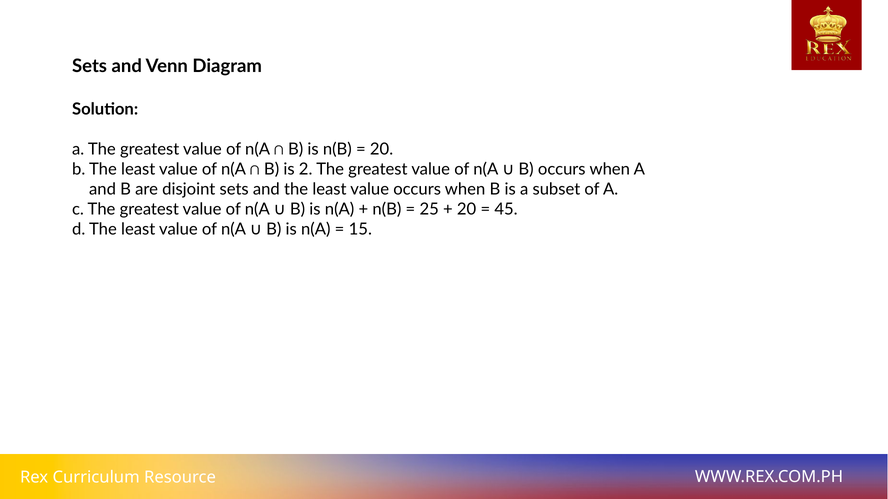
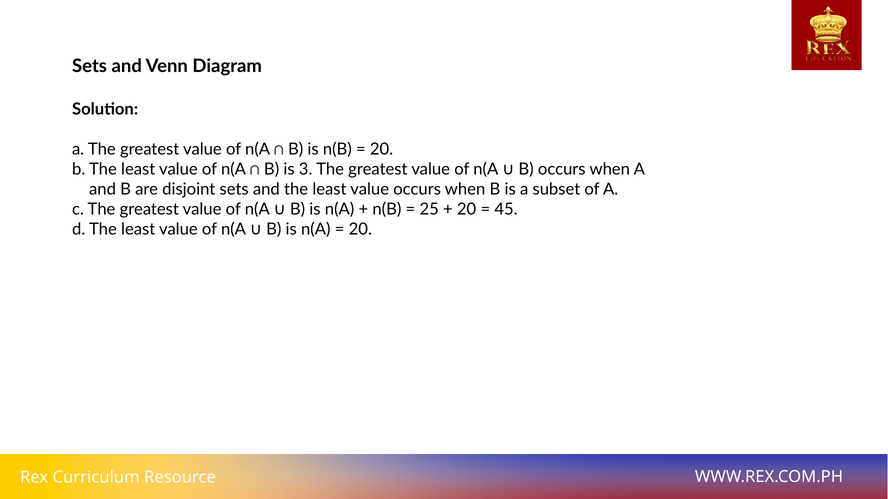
2: 2 -> 3
15 at (360, 229): 15 -> 20
